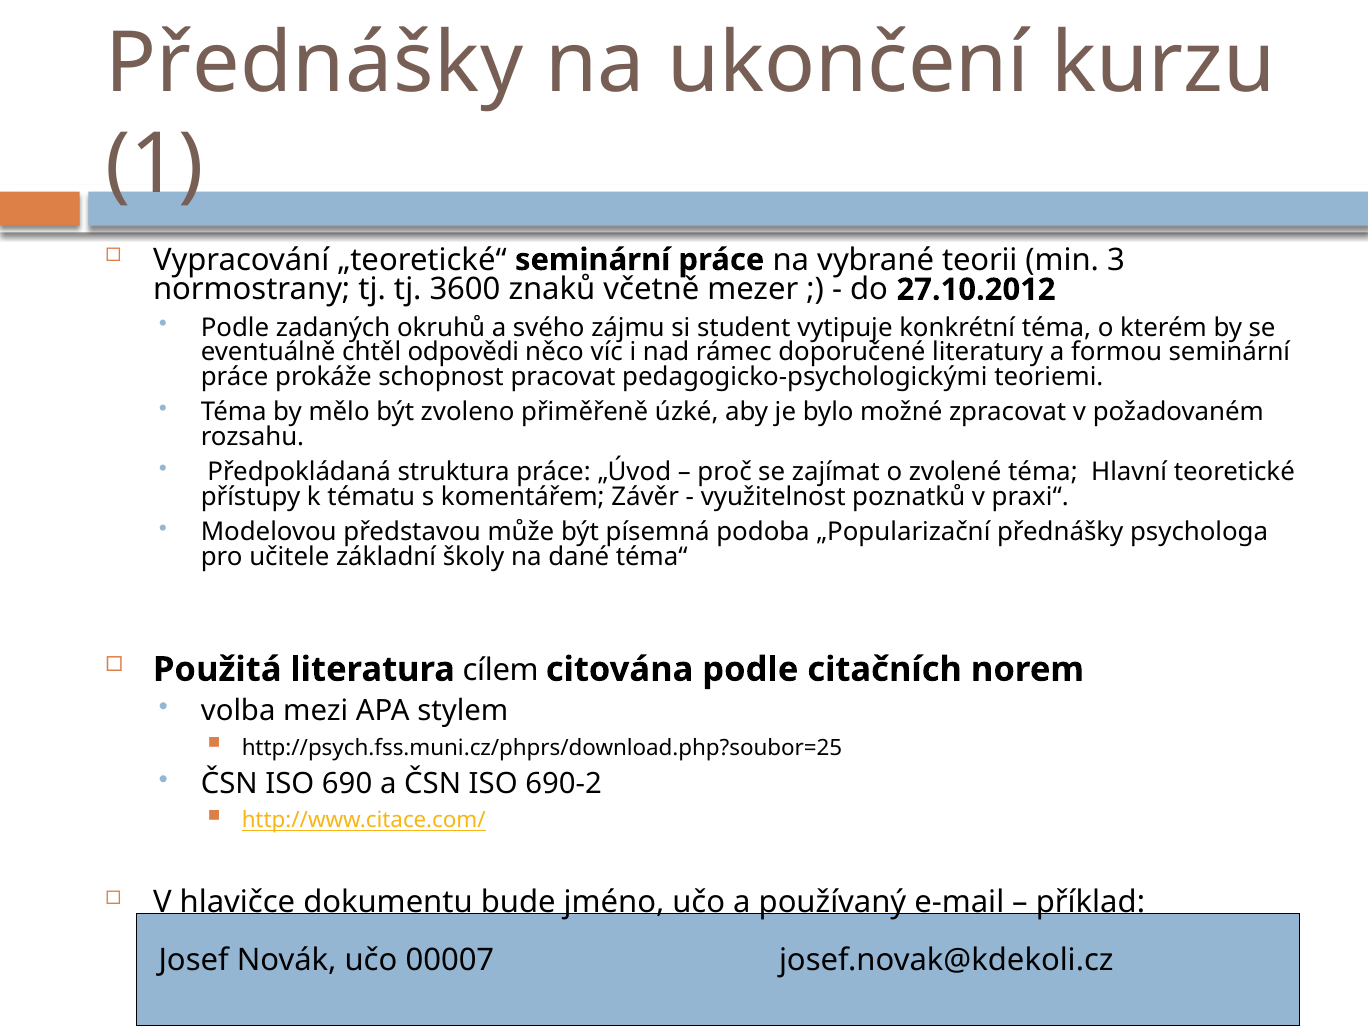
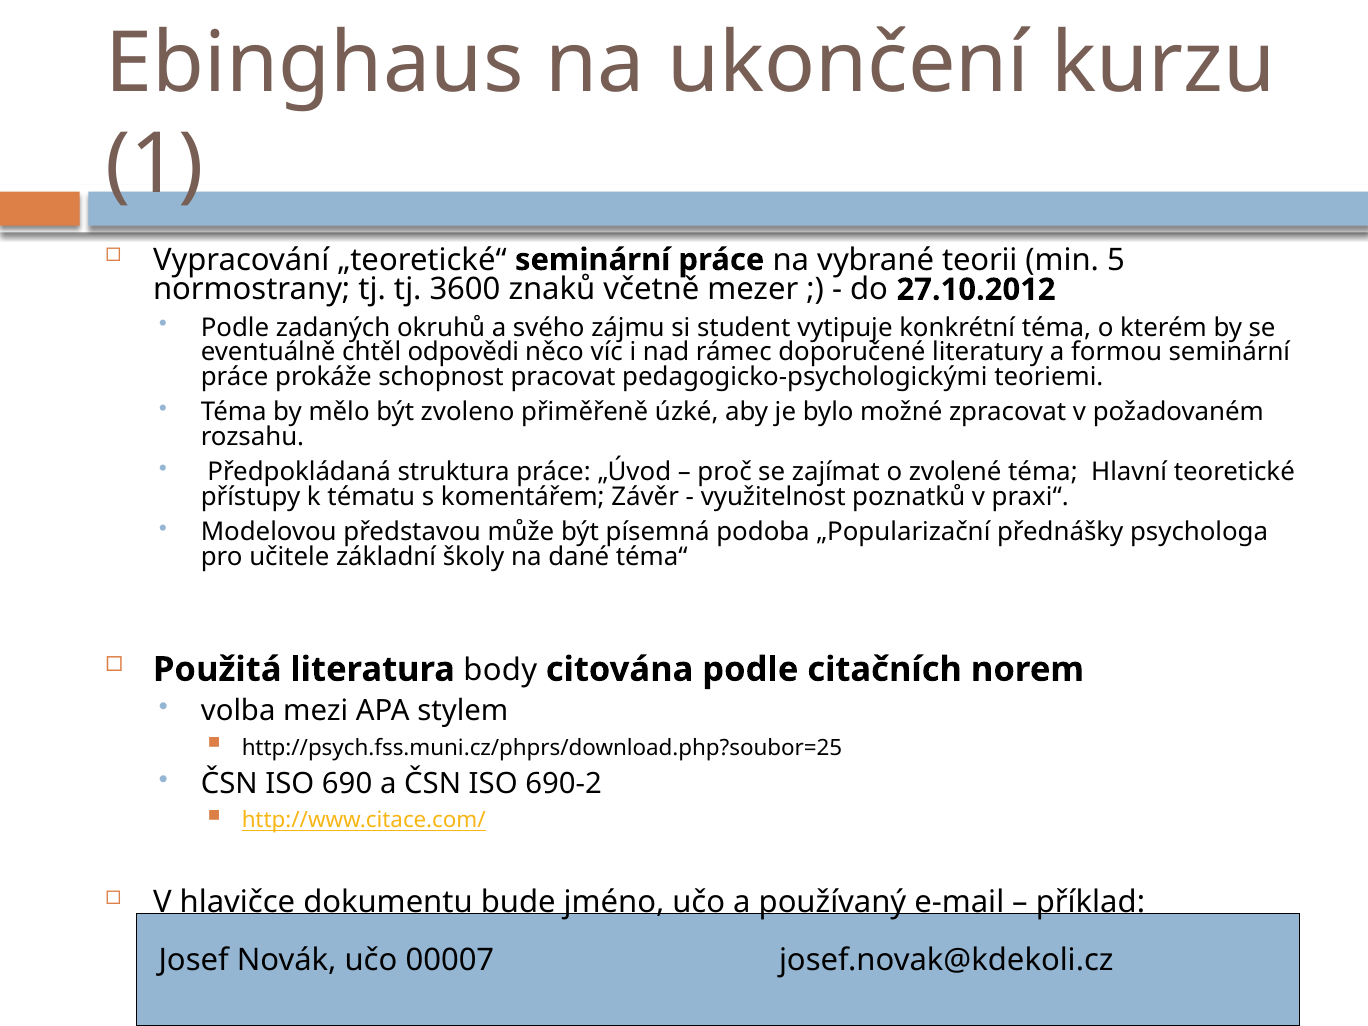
Přednášky at (314, 64): Přednášky -> Ebinghaus
3: 3 -> 5
cílem: cílem -> body
